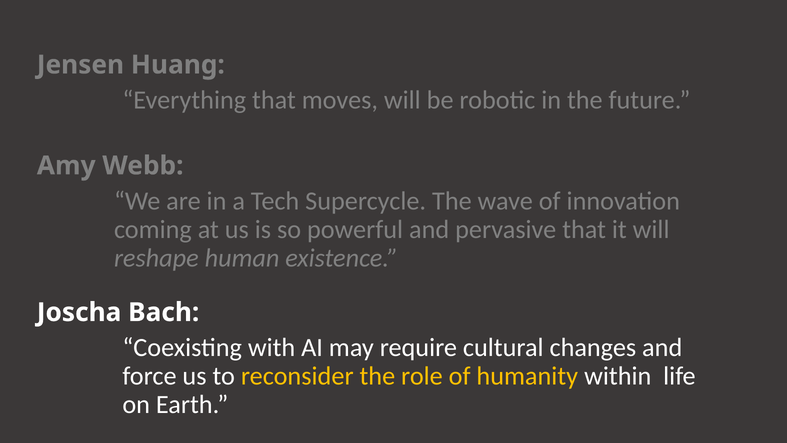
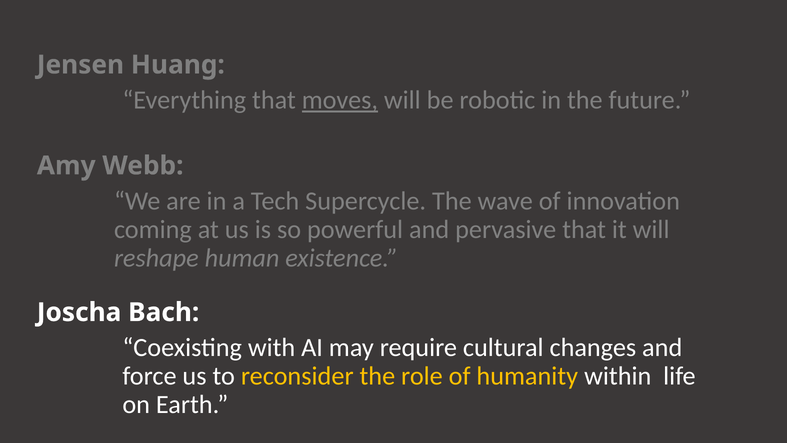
moves underline: none -> present
